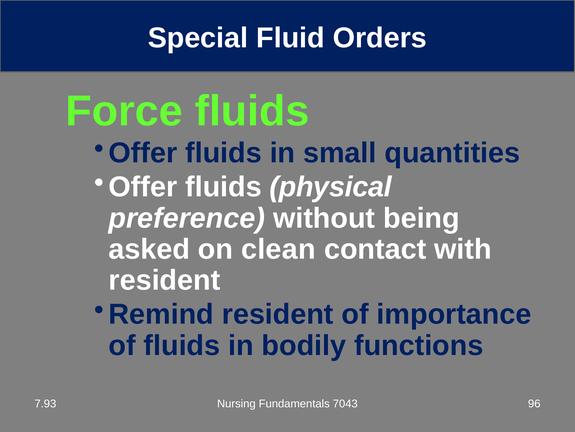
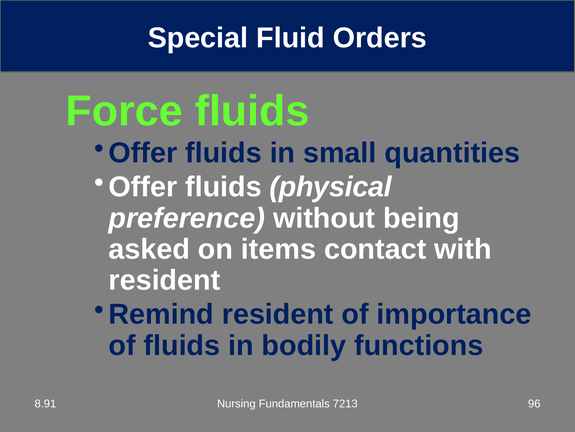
clean: clean -> items
7.93: 7.93 -> 8.91
7043: 7043 -> 7213
